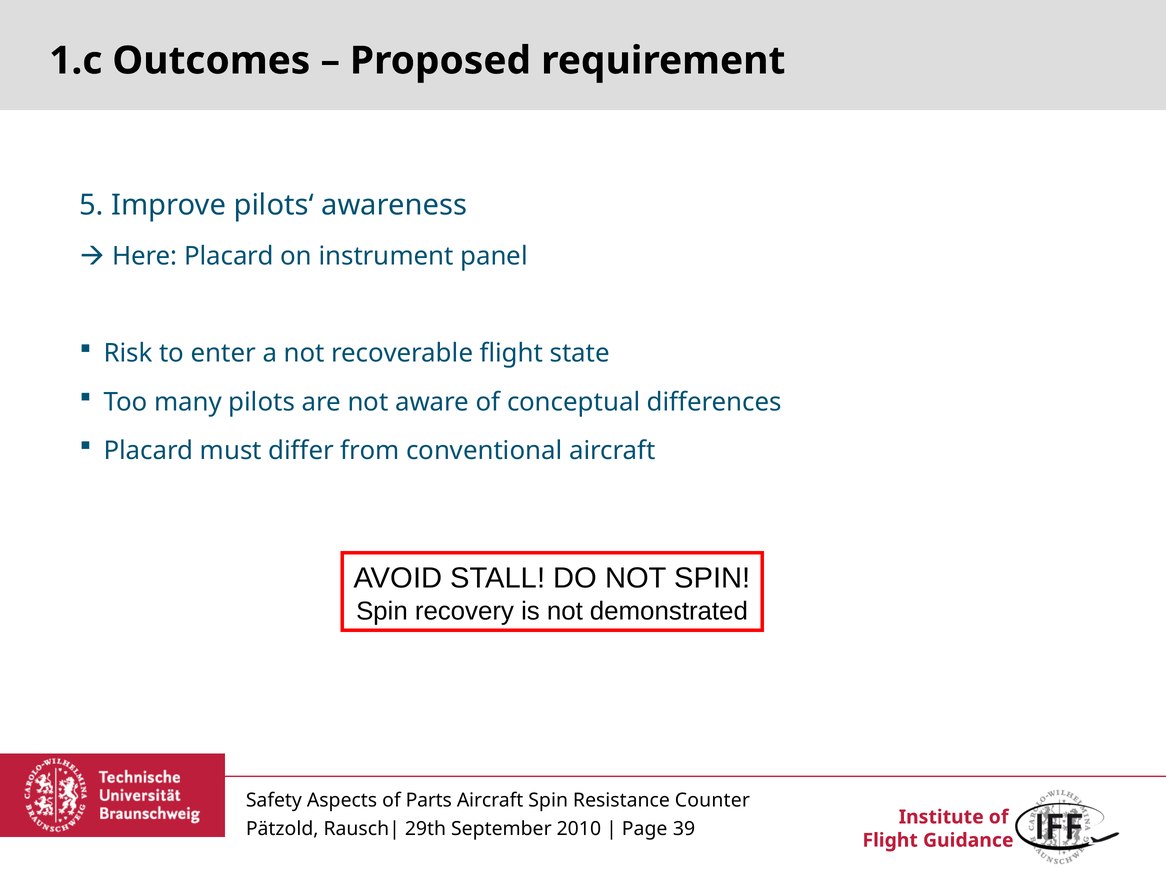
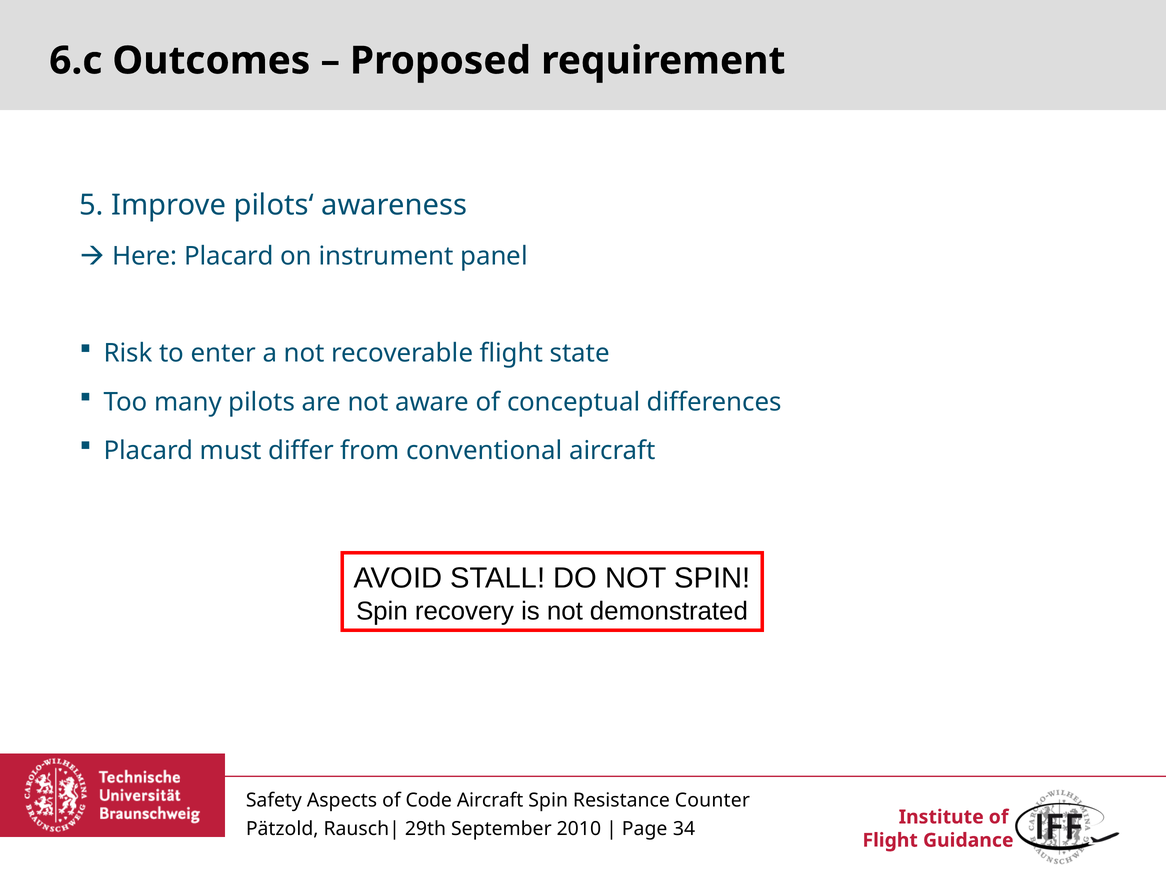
1.c: 1.c -> 6.c
Parts: Parts -> Code
39: 39 -> 34
